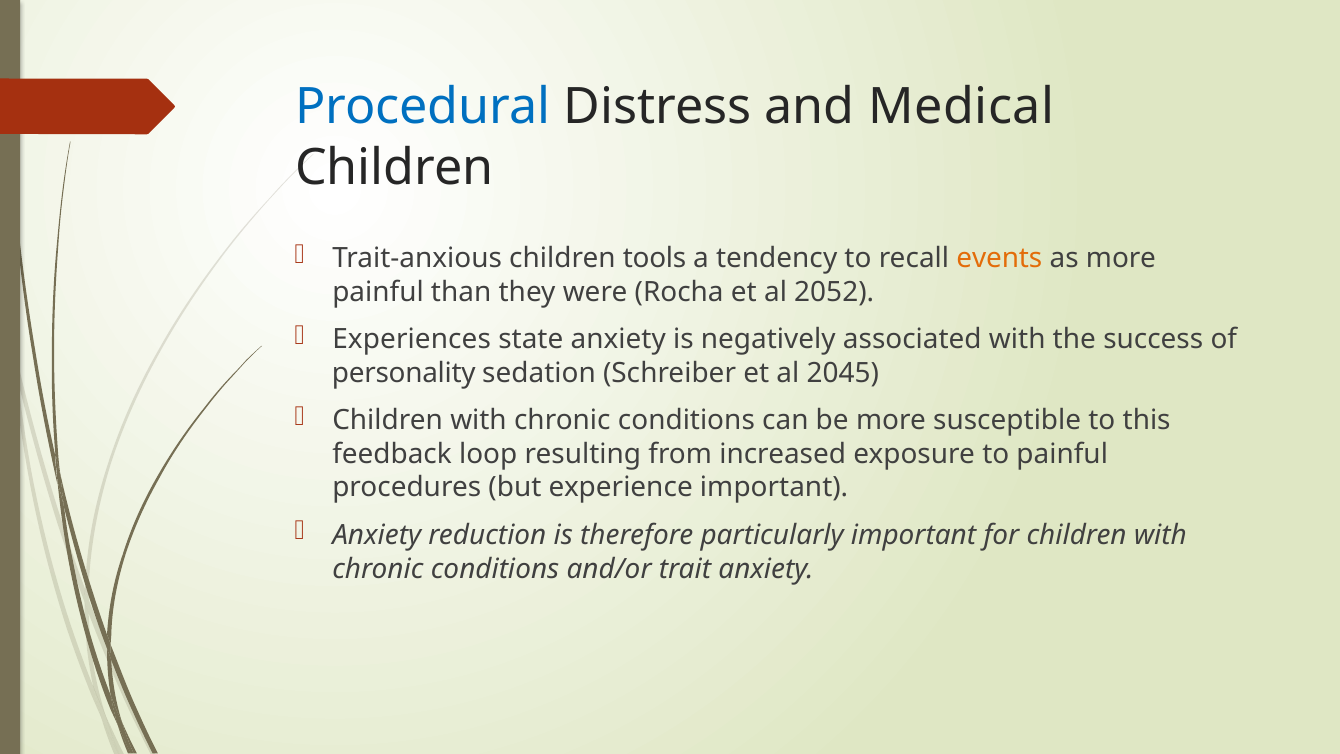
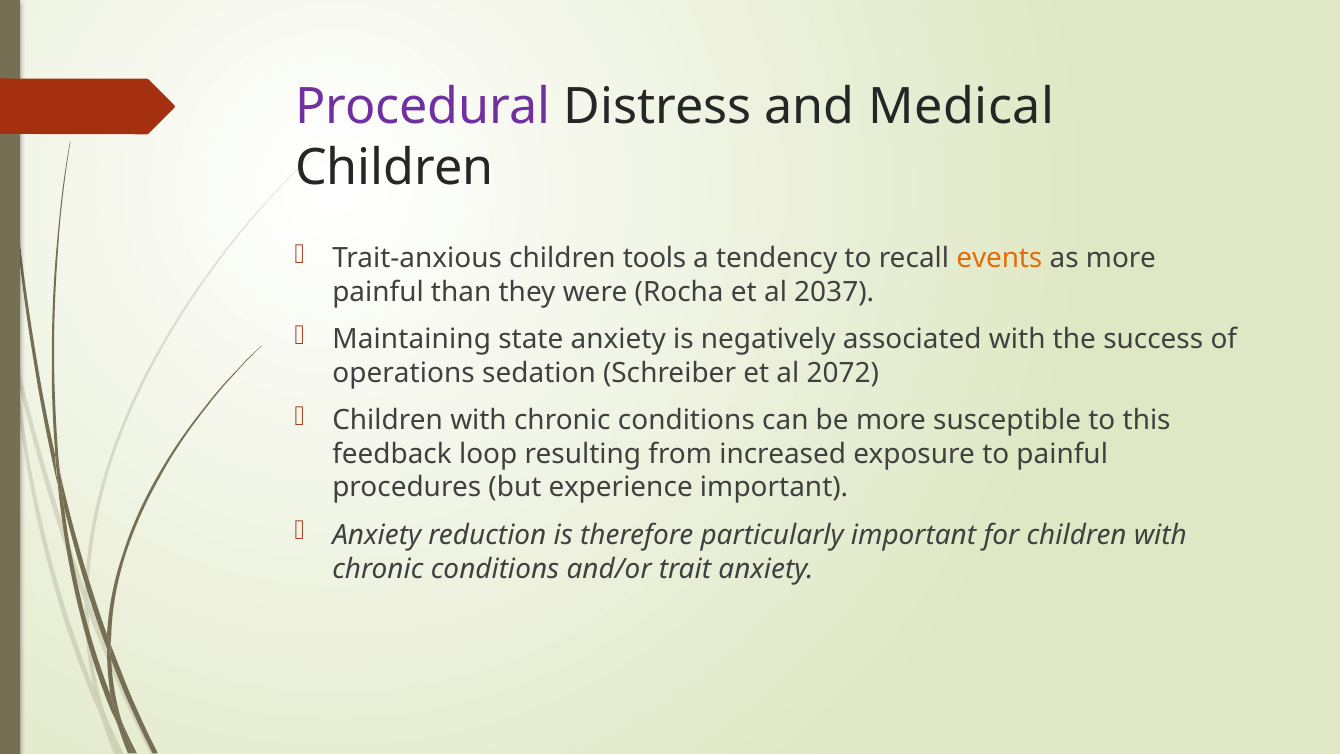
Procedural colour: blue -> purple
2052: 2052 -> 2037
Experiences: Experiences -> Maintaining
personality: personality -> operations
2045: 2045 -> 2072
